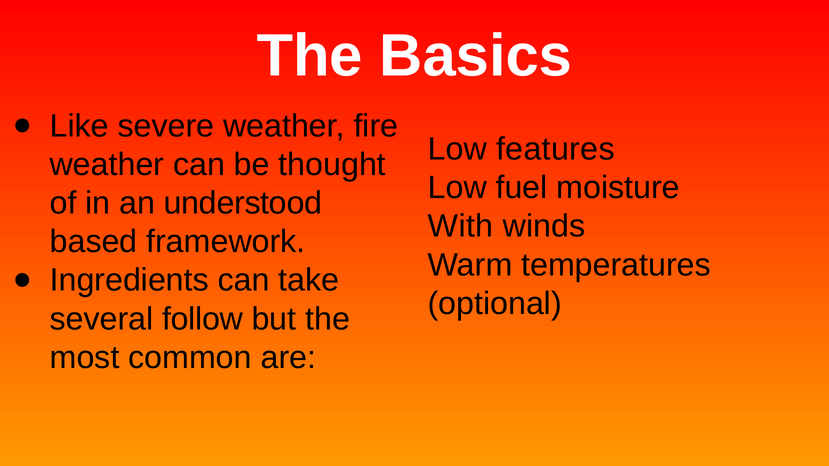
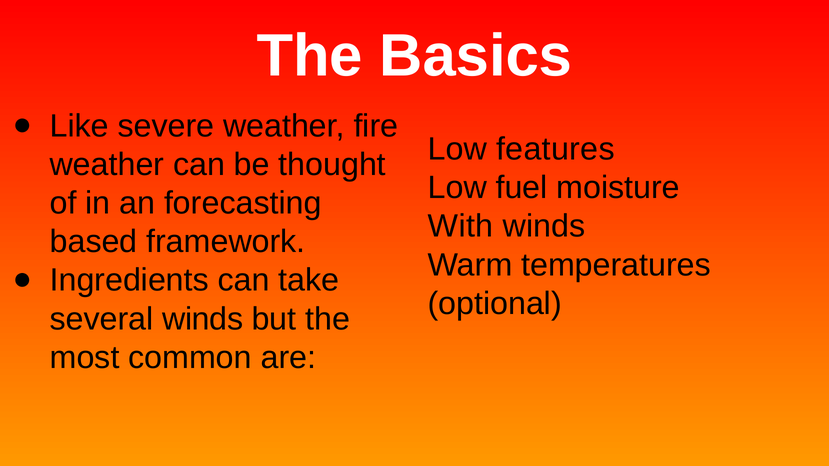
understood: understood -> forecasting
several follow: follow -> winds
